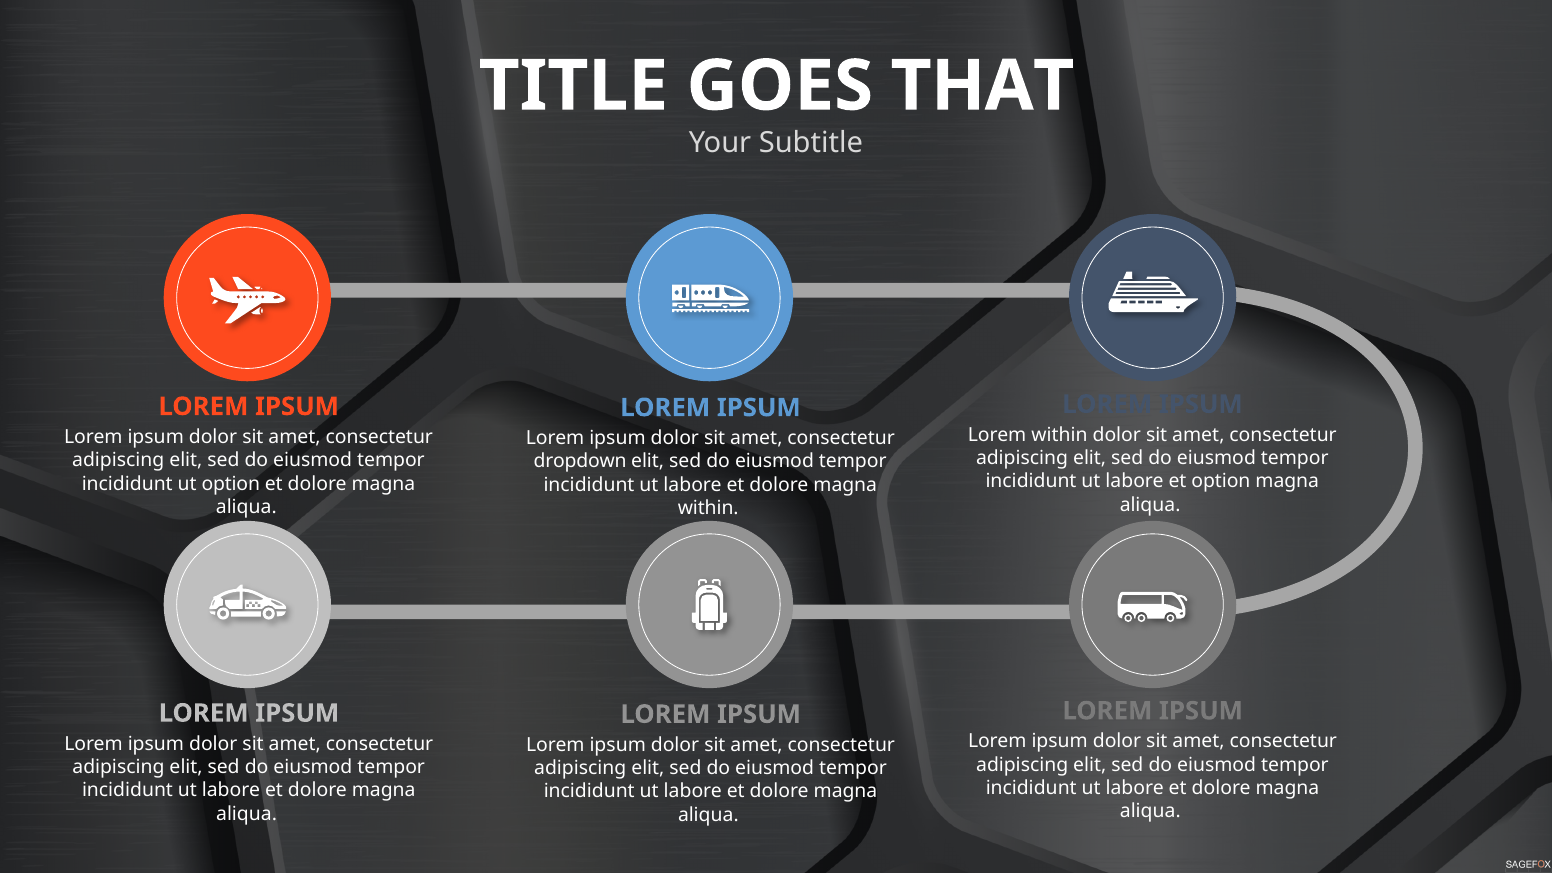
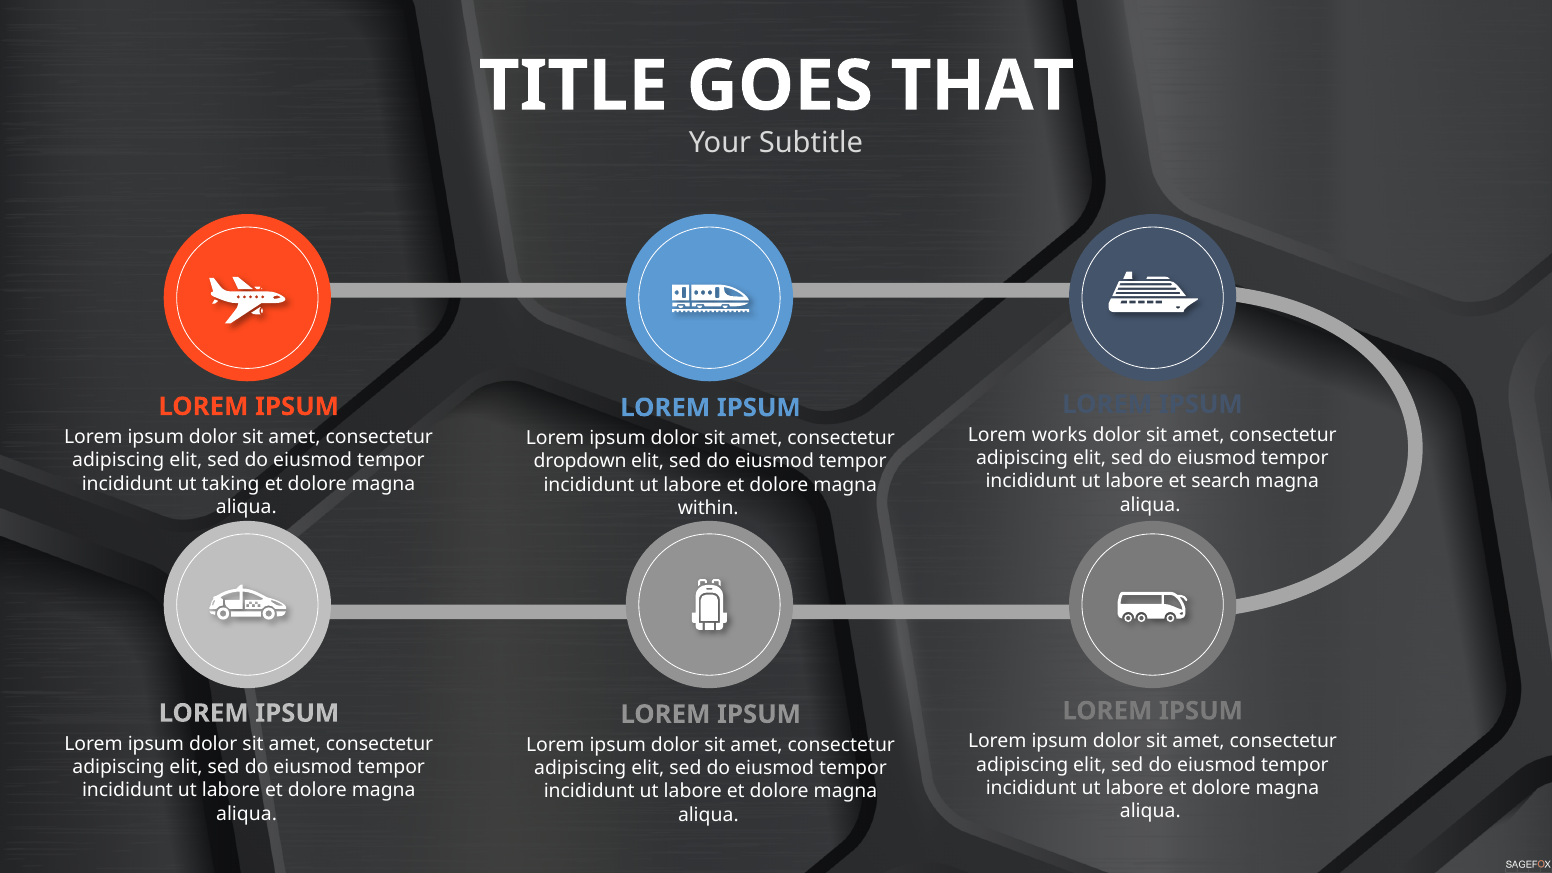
Lorem within: within -> works
et option: option -> search
ut option: option -> taking
